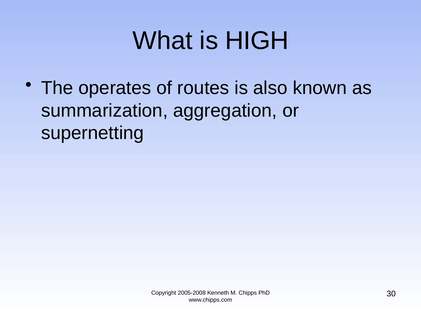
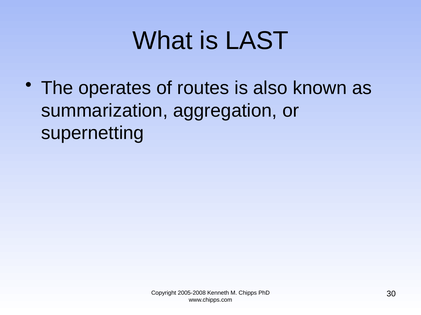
HIGH: HIGH -> LAST
